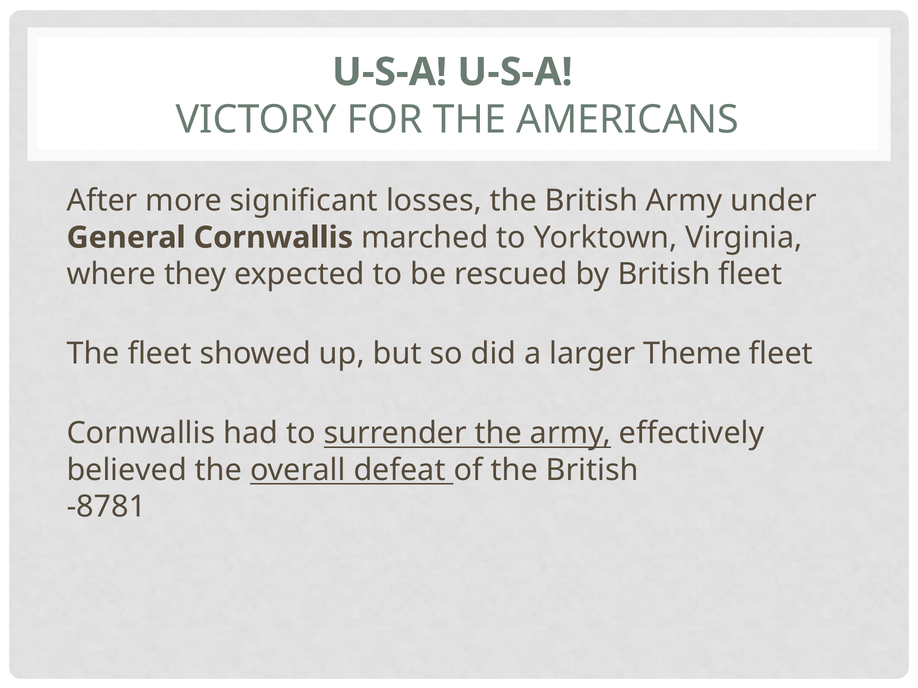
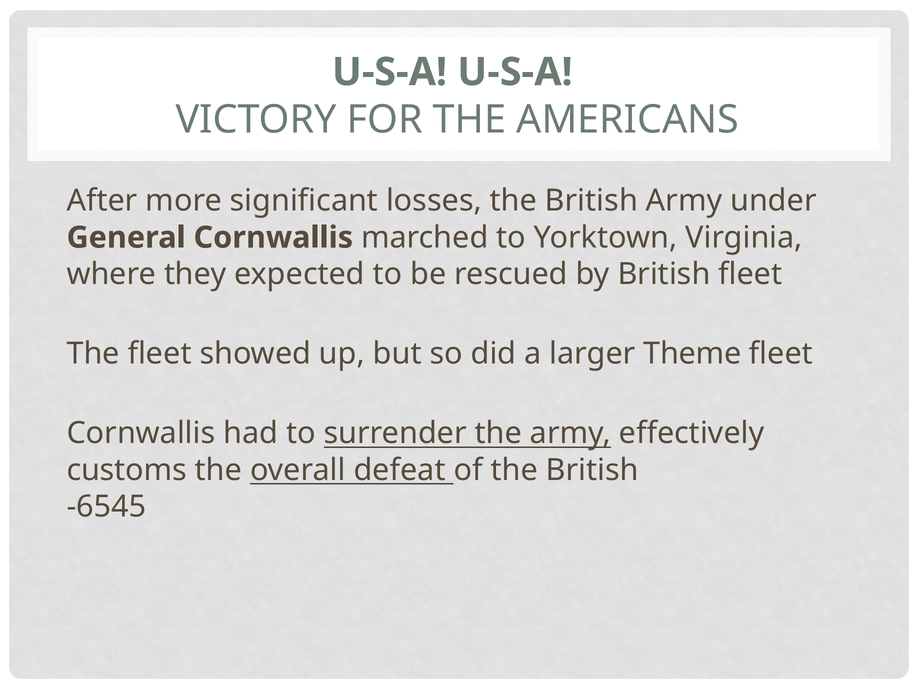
believed: believed -> customs
-8781: -8781 -> -6545
